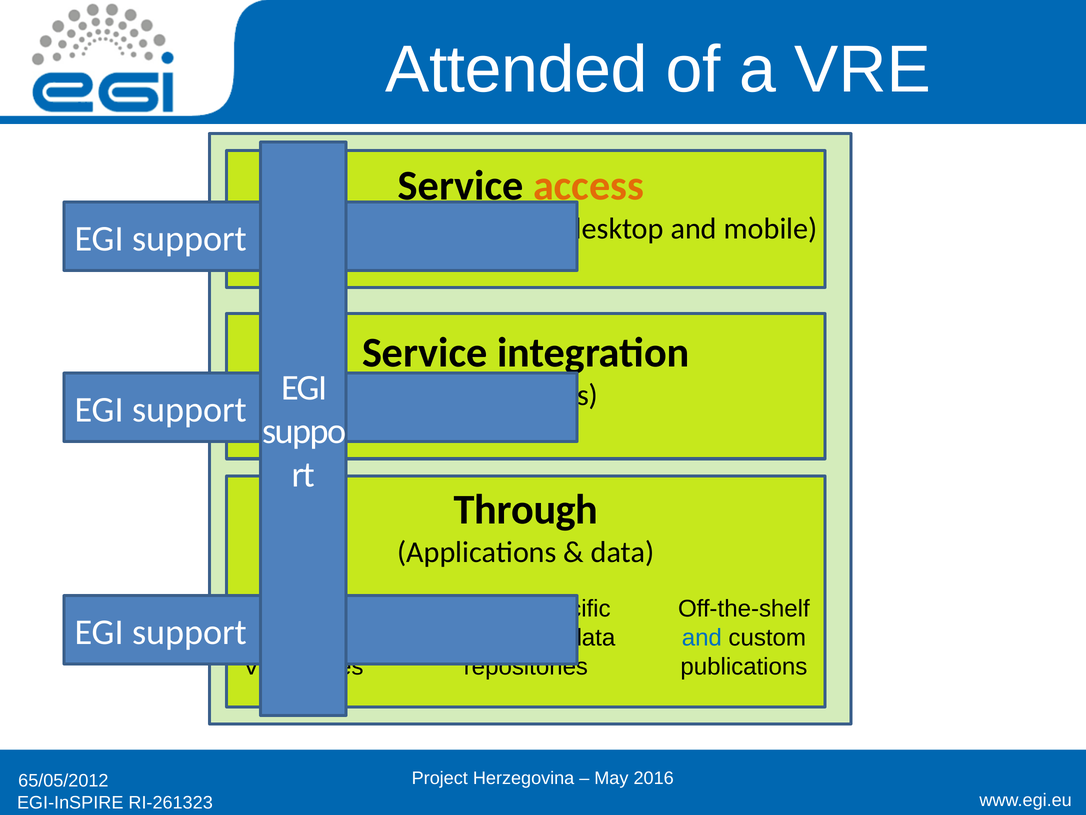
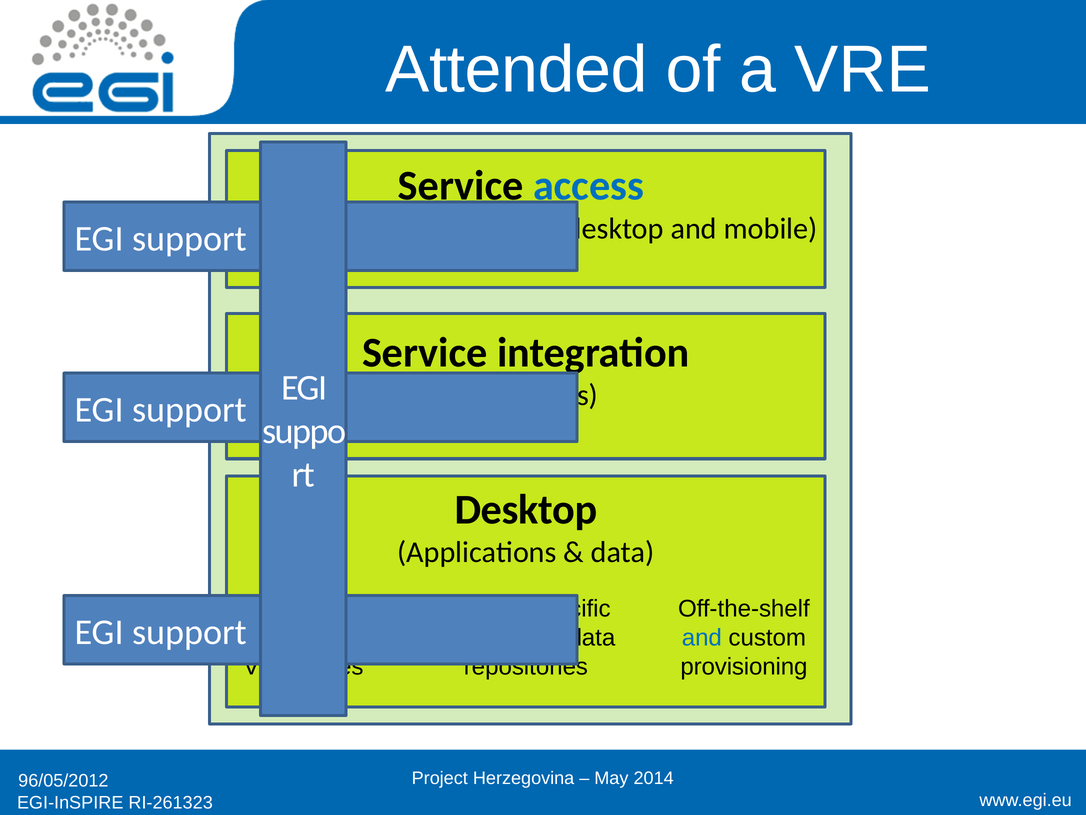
access colour: orange -> blue
Through at (526, 509): Through -> Desktop
publications: publications -> provisioning
65/05/2012: 65/05/2012 -> 96/05/2012
2016: 2016 -> 2014
